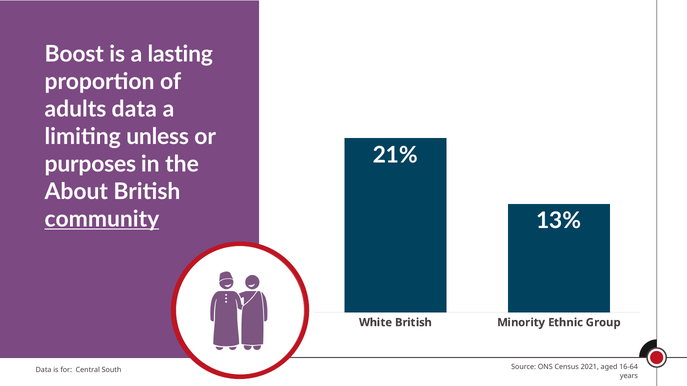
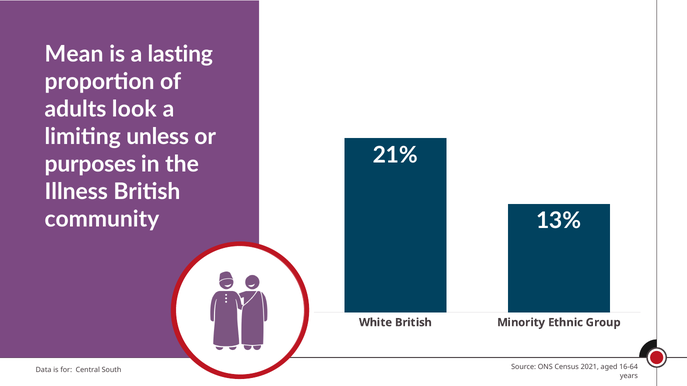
Boost: Boost -> Mean
adults data: data -> look
About: About -> Illness
community underline: present -> none
